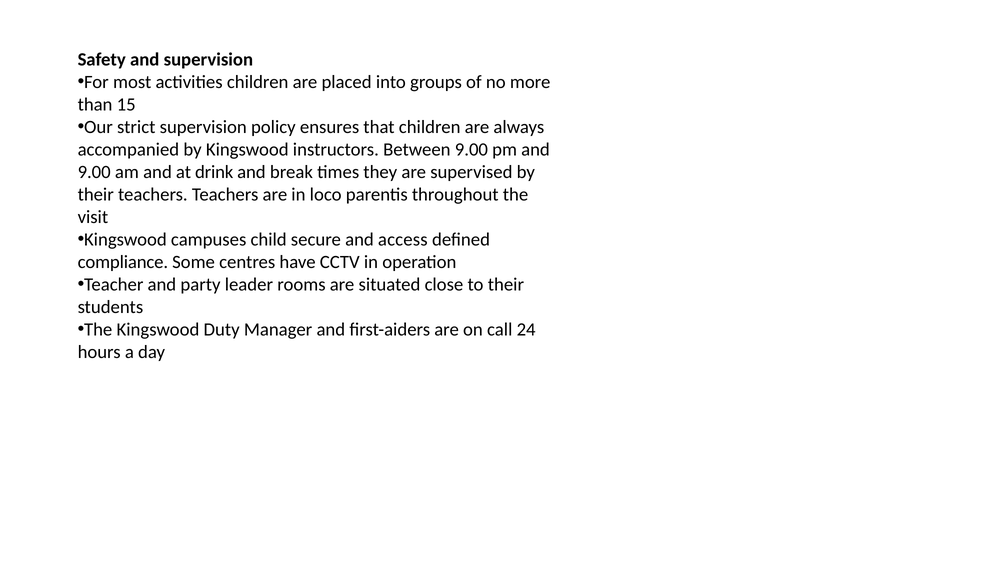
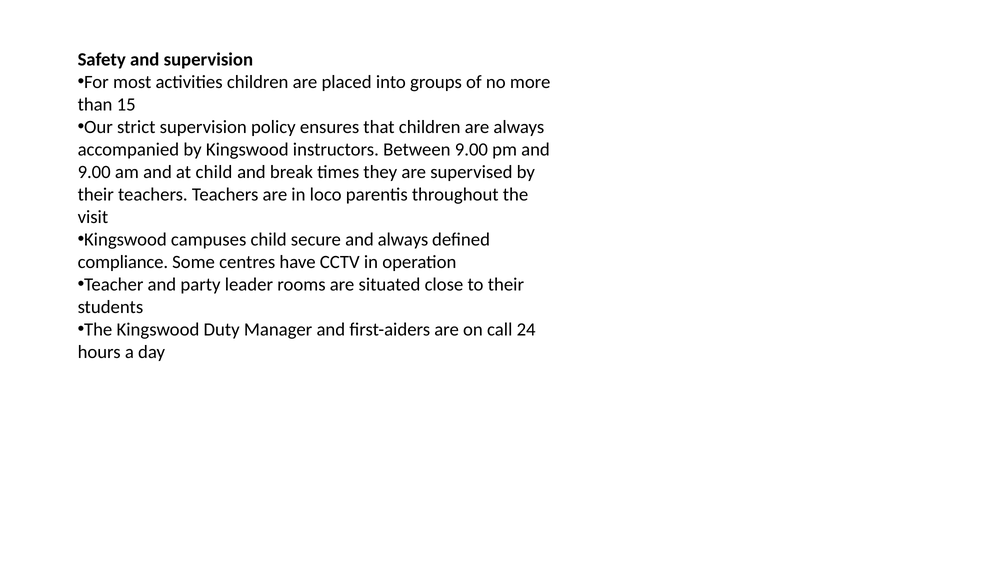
at drink: drink -> child
and access: access -> always
